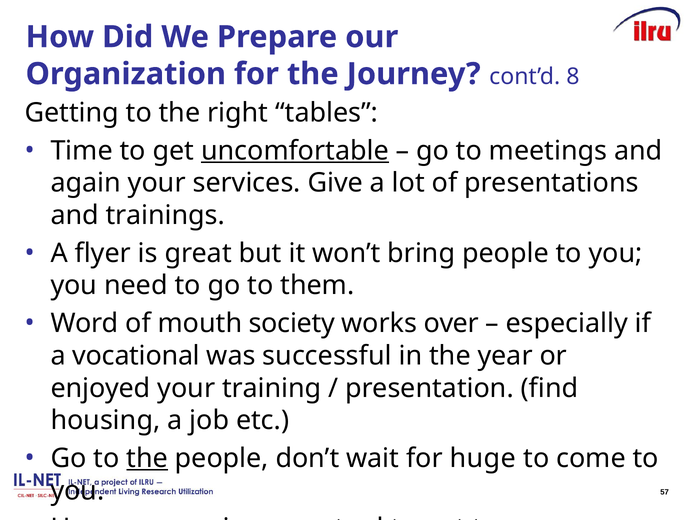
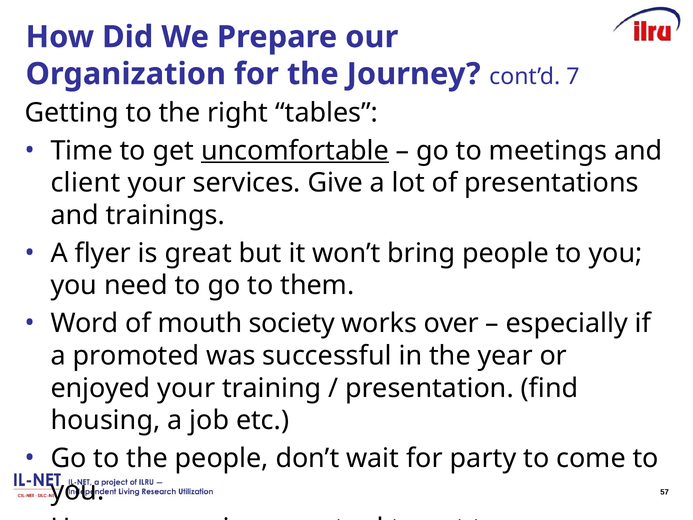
8: 8 -> 7
again: again -> client
vocational: vocational -> promoted
the at (147, 458) underline: present -> none
huge: huge -> party
